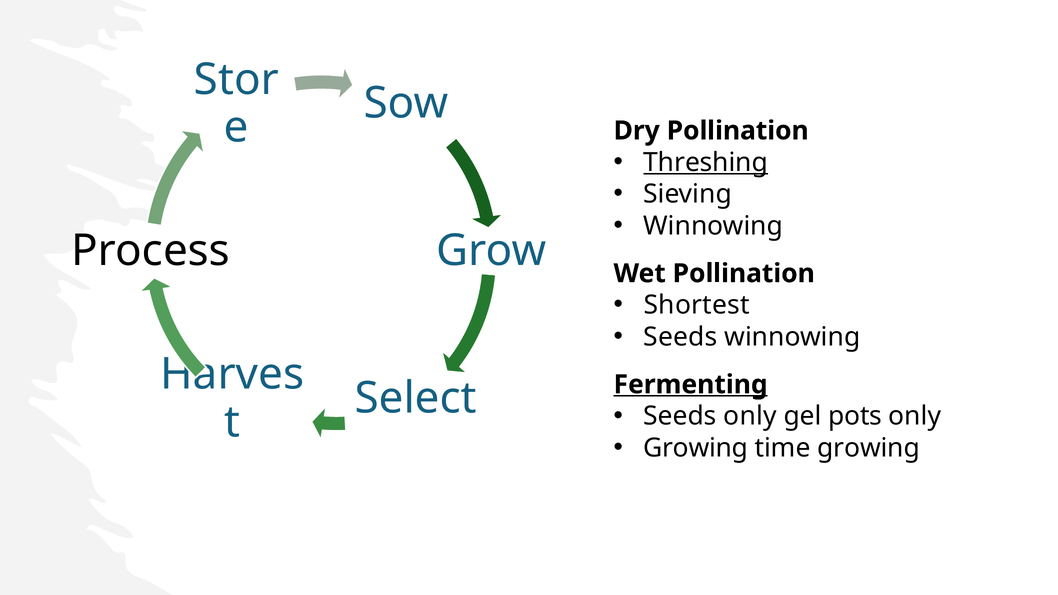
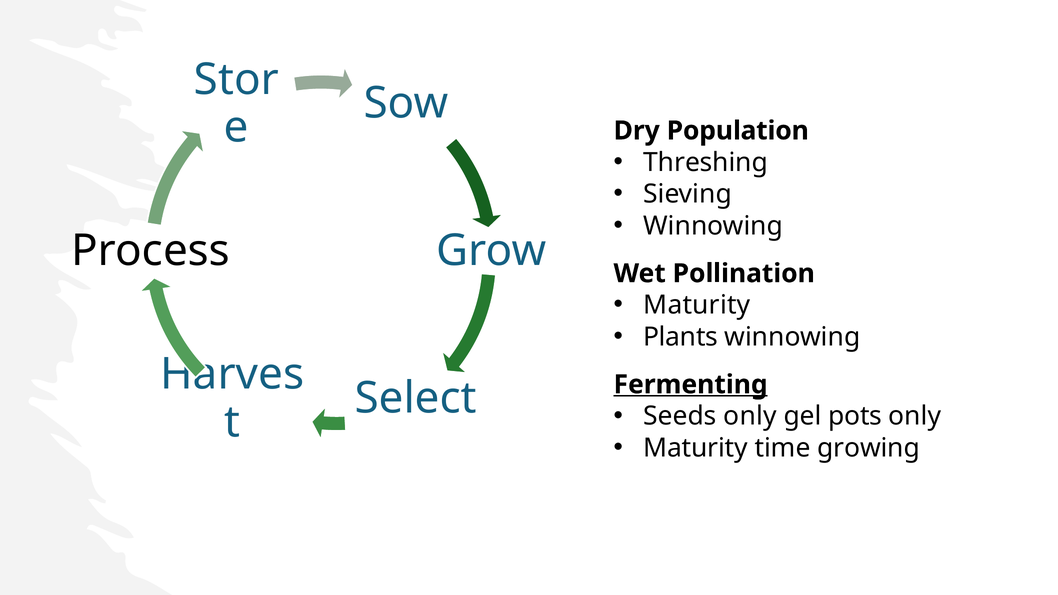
Dry Pollination: Pollination -> Population
Threshing underline: present -> none
Shortest at (697, 305): Shortest -> Maturity
Seeds at (680, 337): Seeds -> Plants
Growing at (696, 448): Growing -> Maturity
